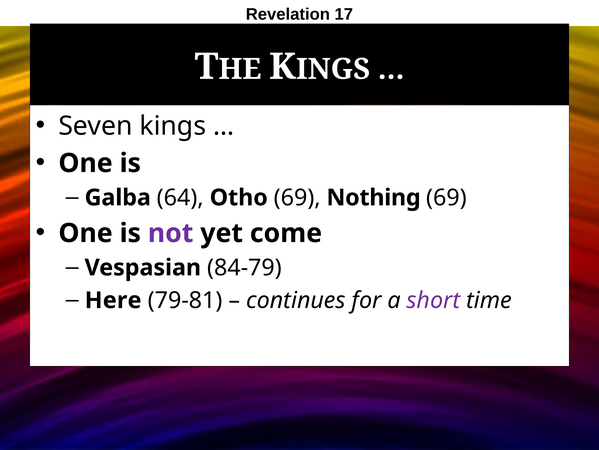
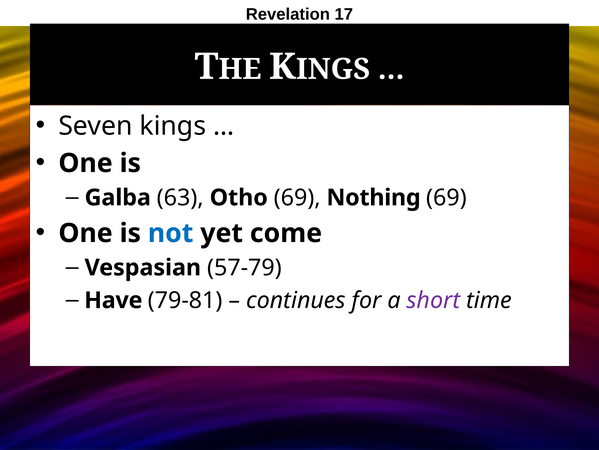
64: 64 -> 63
not colour: purple -> blue
84-79: 84-79 -> 57-79
Here: Here -> Have
